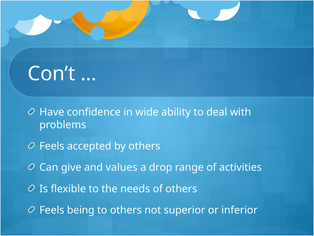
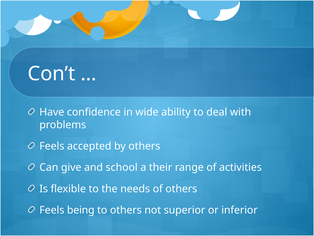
values: values -> school
drop: drop -> their
